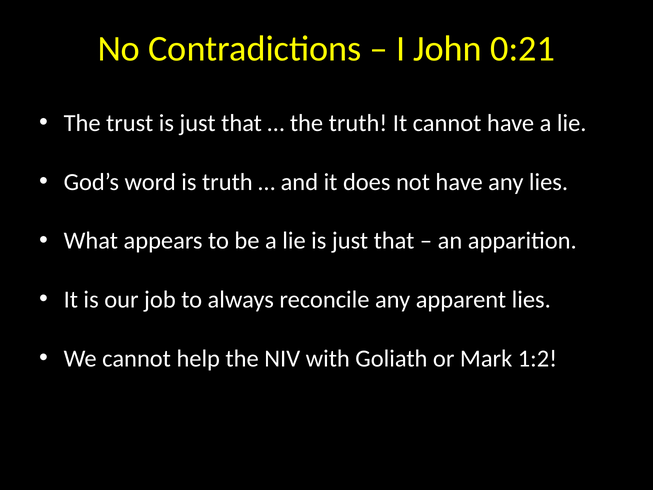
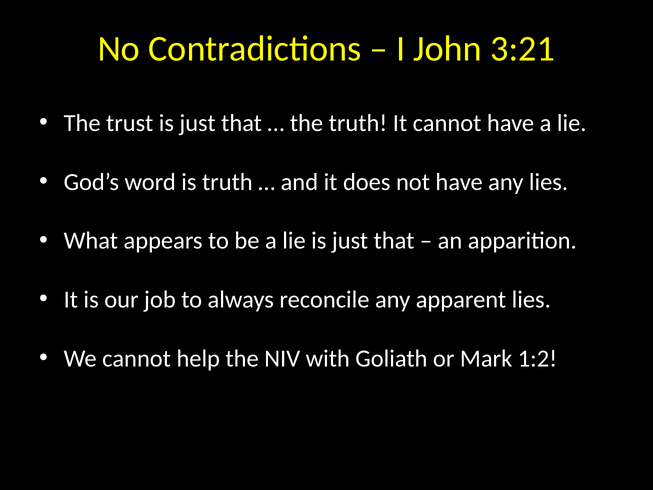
0:21: 0:21 -> 3:21
